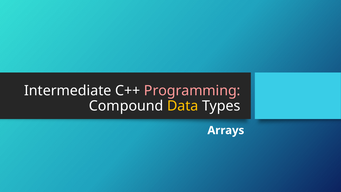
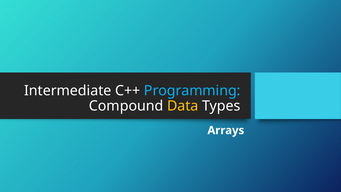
Programming colour: pink -> light blue
